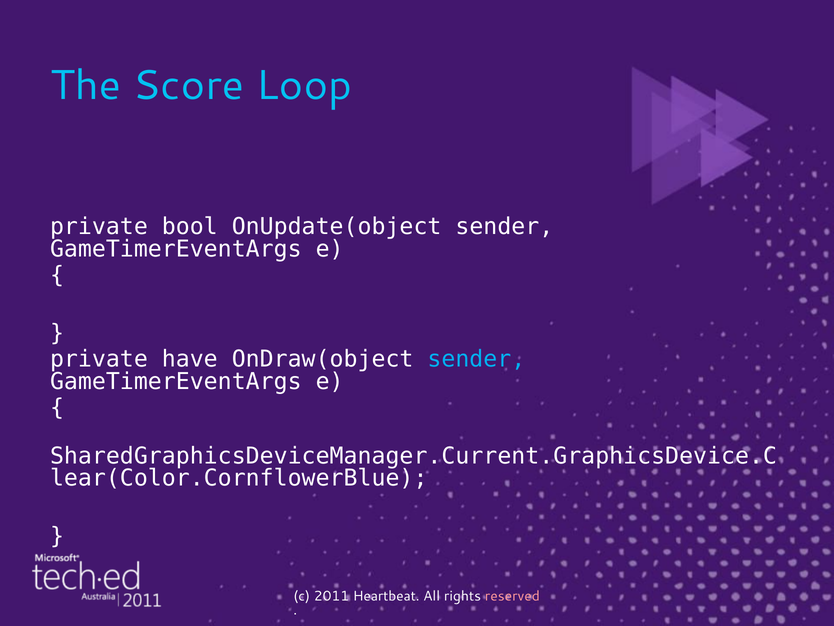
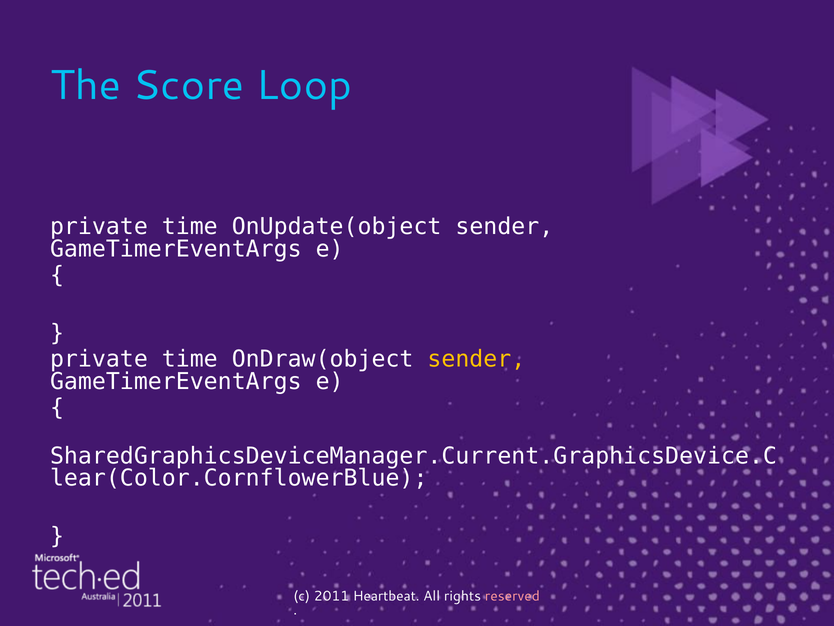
bool at (190, 226): bool -> time
have at (190, 359): have -> time
sender at (476, 359) colour: light blue -> yellow
